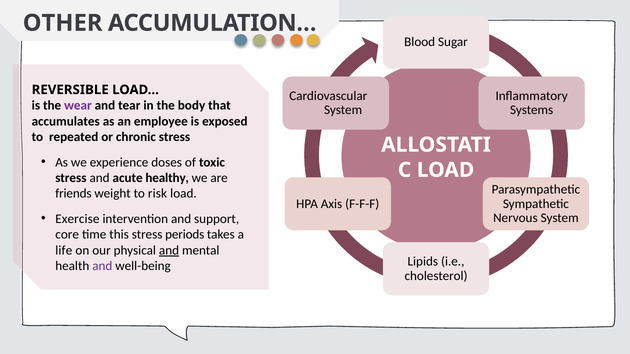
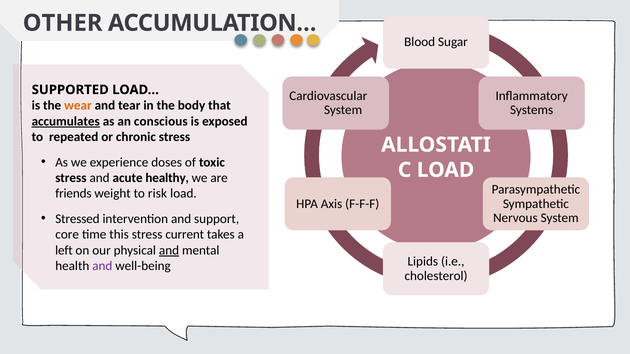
REVERSIBLE: REVERSIBLE -> SUPPORTED
wear colour: purple -> orange
accumulates underline: none -> present
employee: employee -> conscious
Exercise: Exercise -> Stressed
periods: periods -> current
life: life -> left
